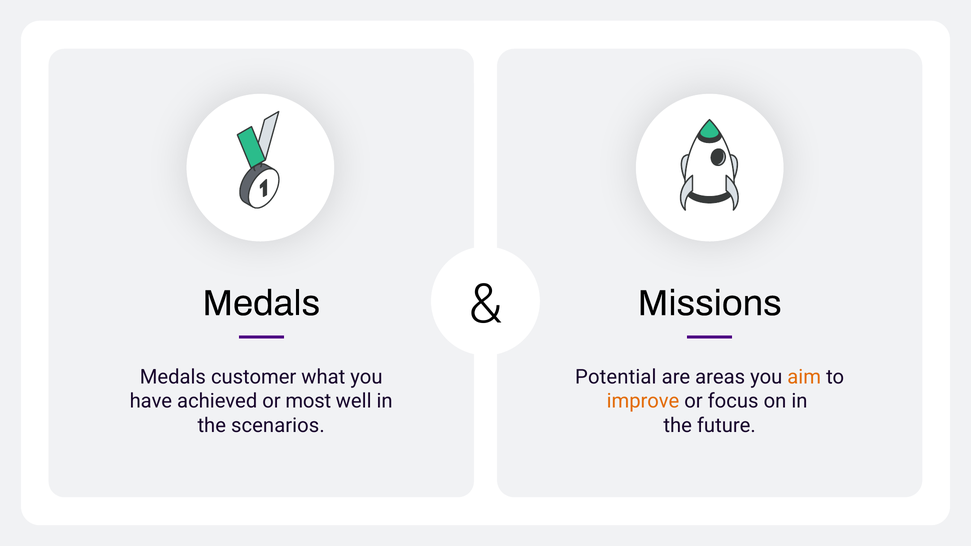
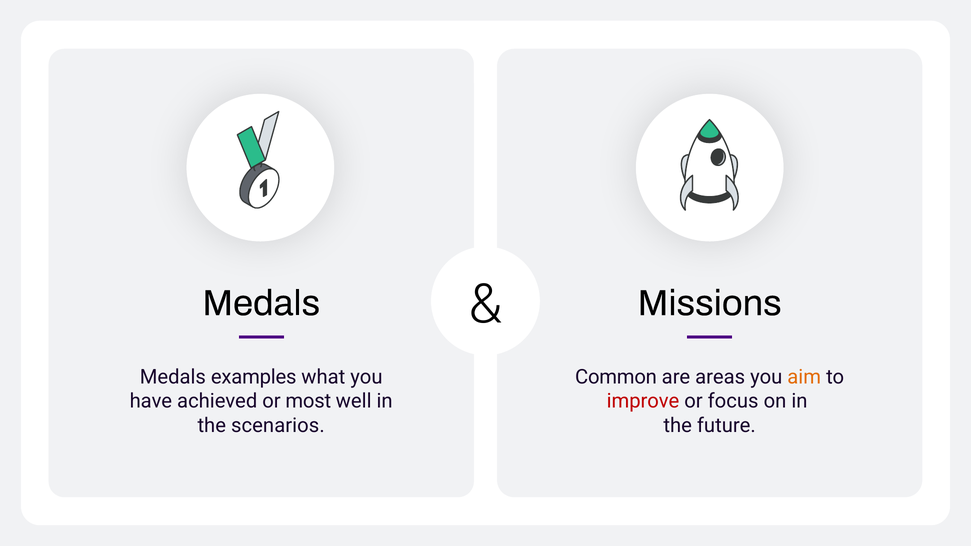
customer: customer -> examples
Potential: Potential -> Common
improve colour: orange -> red
